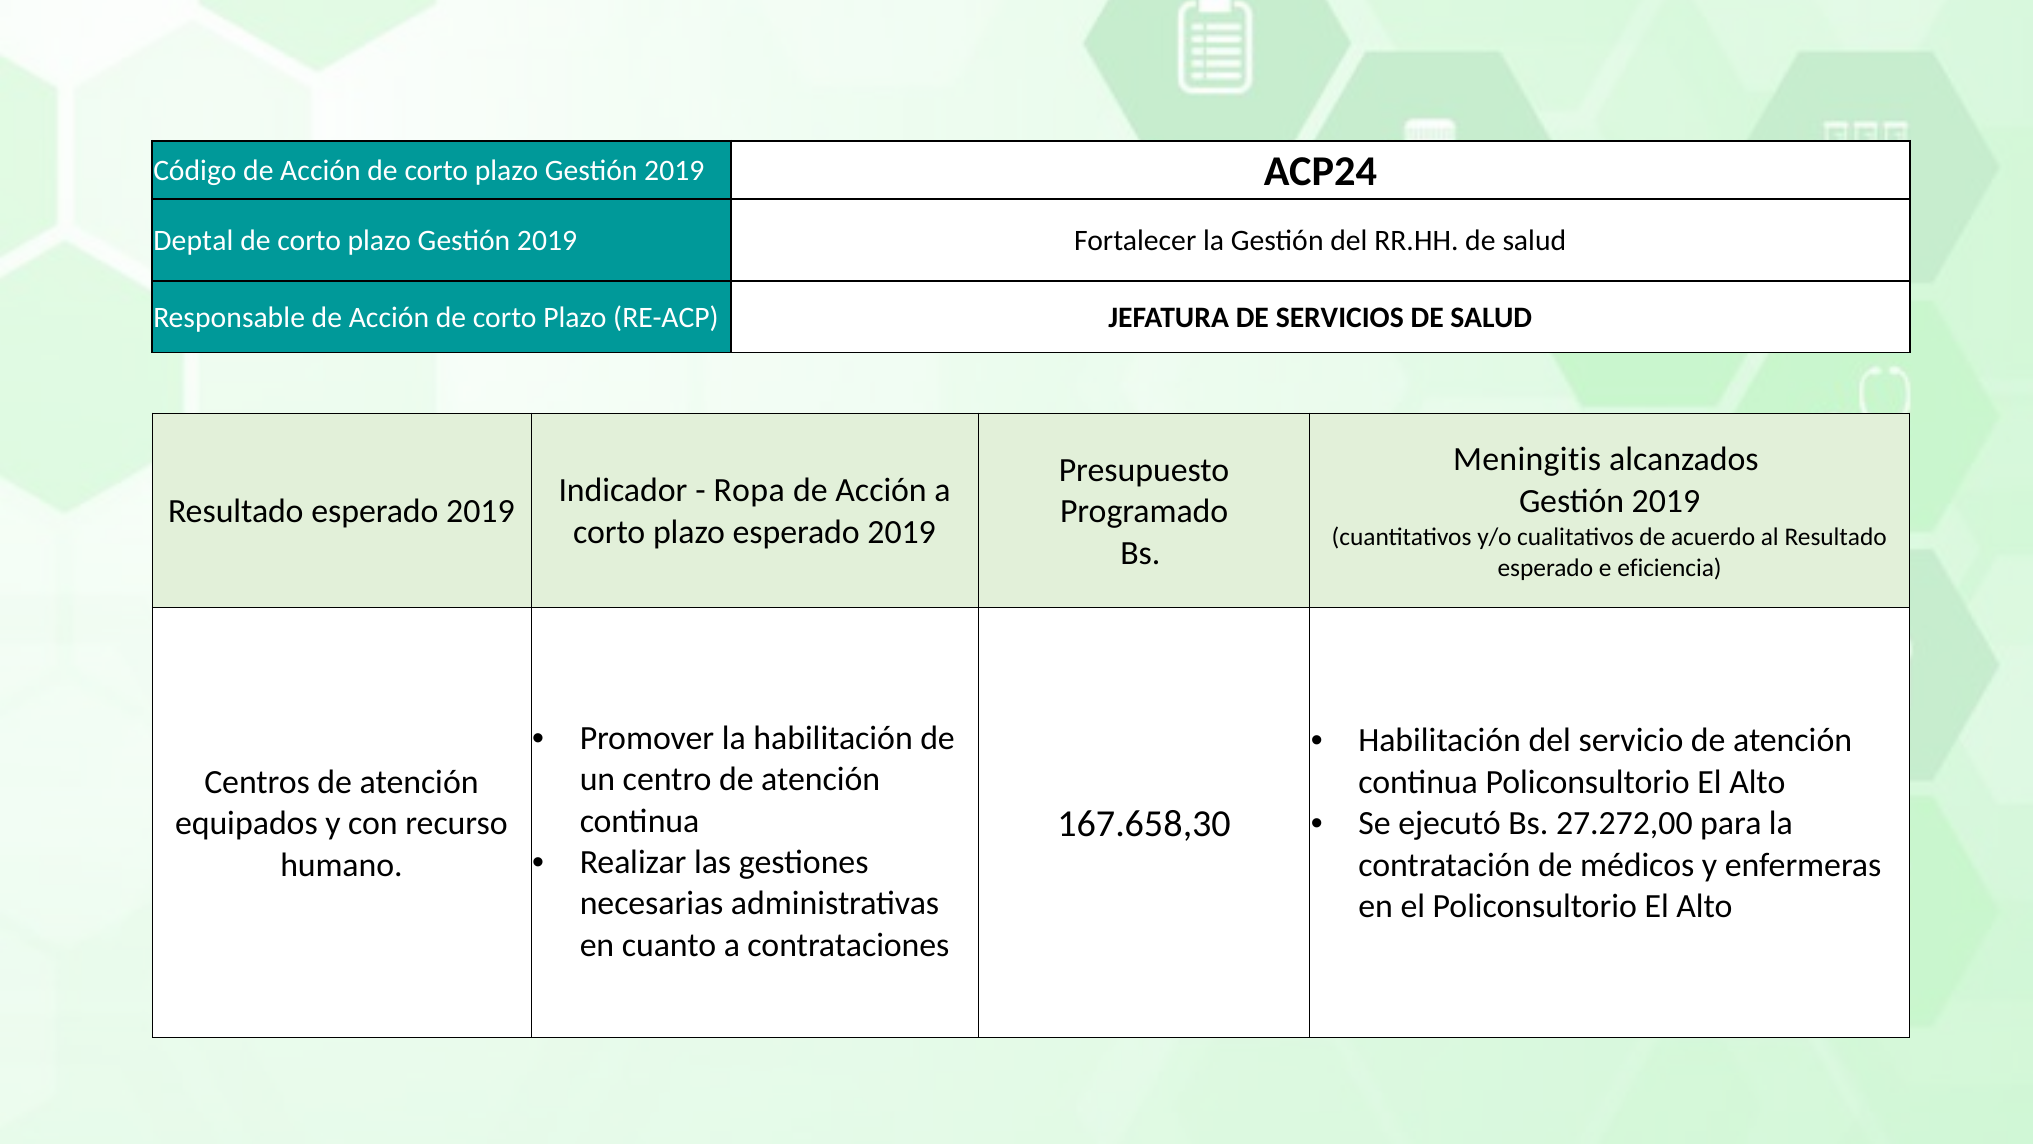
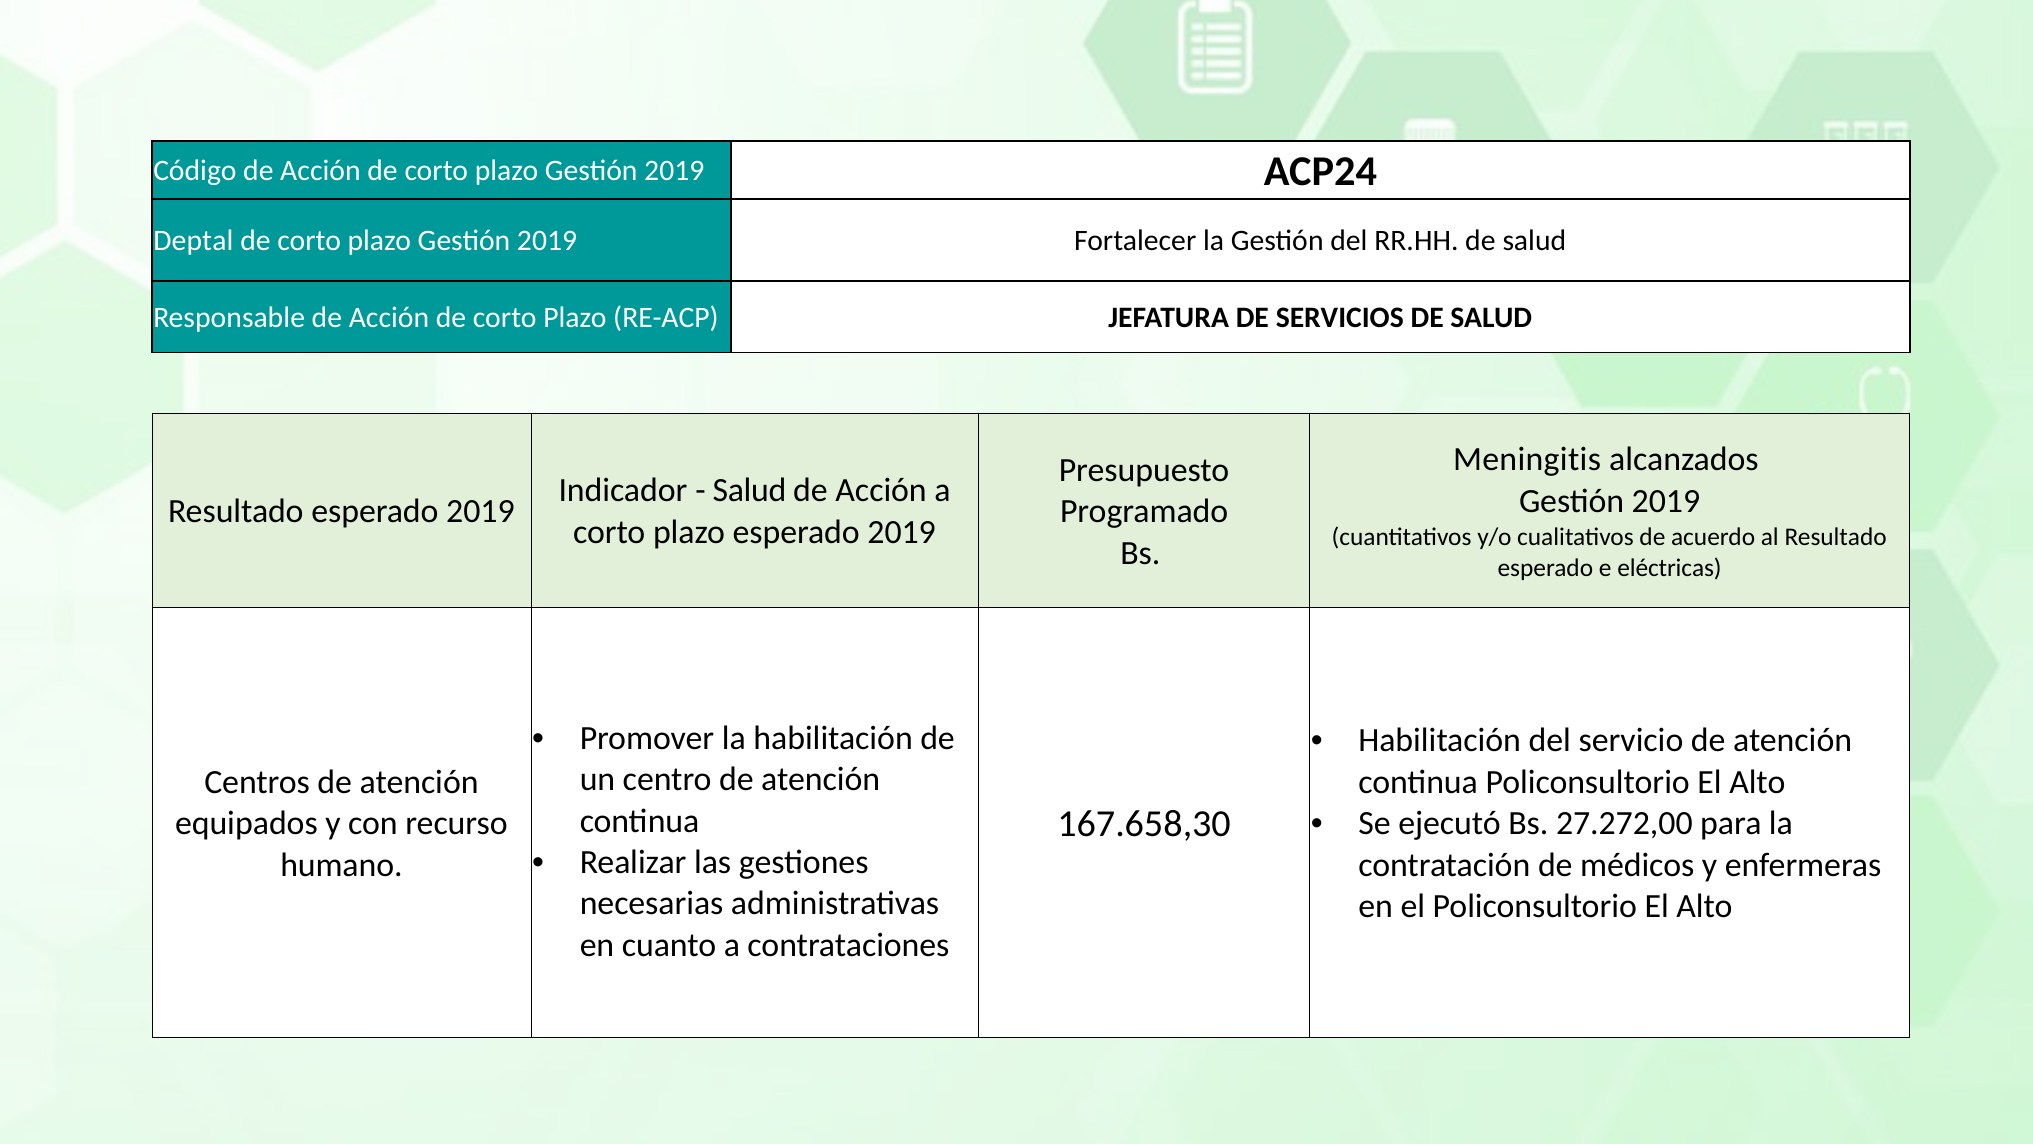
Ropa at (749, 490): Ropa -> Salud
eficiencia: eficiencia -> eléctricas
